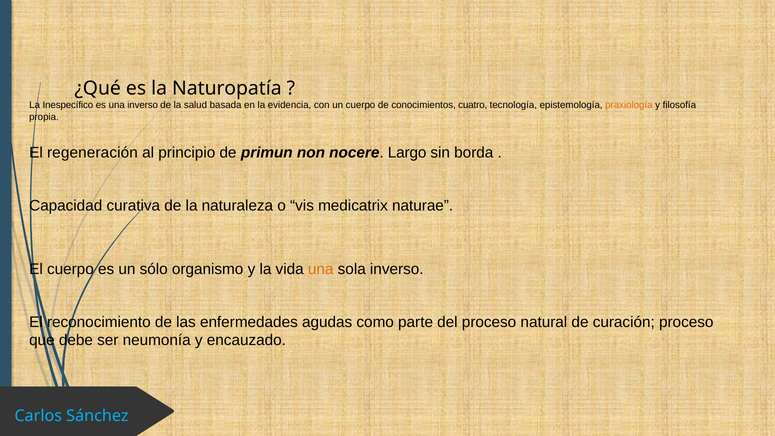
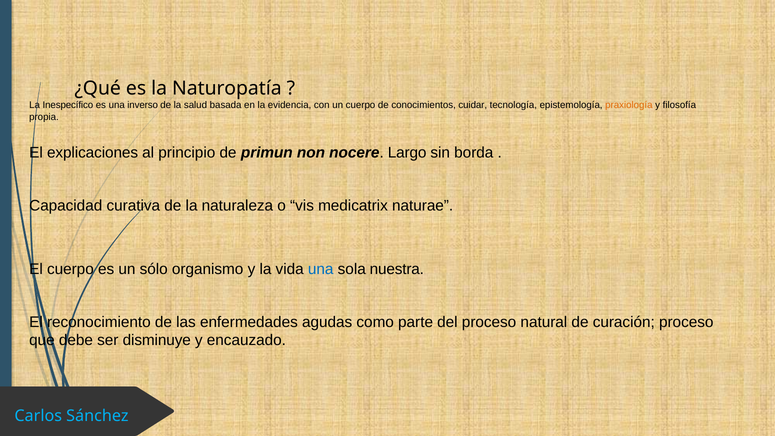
cuatro: cuatro -> cuidar
regeneración: regeneración -> explicaciones
una at (321, 269) colour: orange -> blue
sola inverso: inverso -> nuestra
neumonía: neumonía -> disminuye
